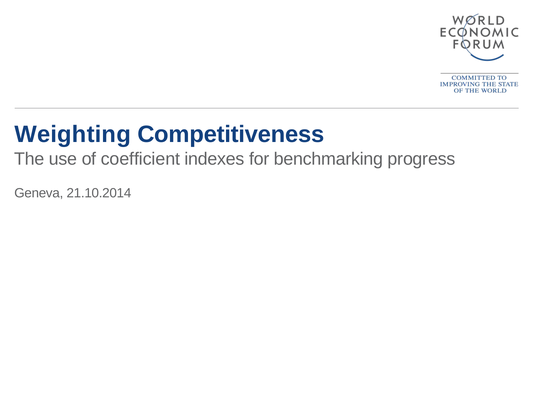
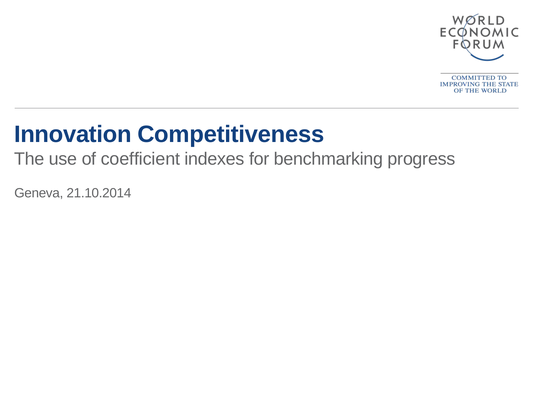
Weighting: Weighting -> Innovation
